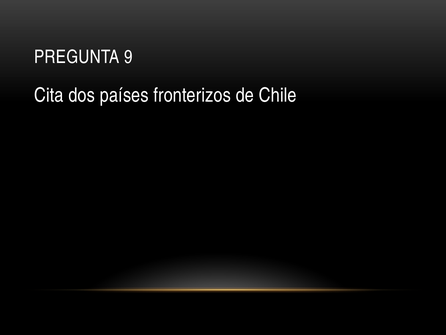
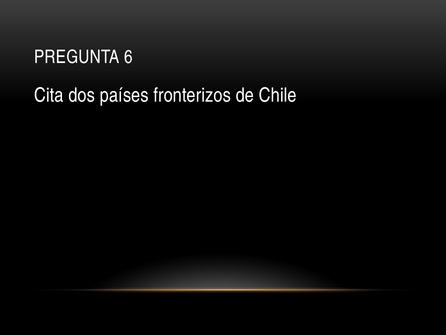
9: 9 -> 6
